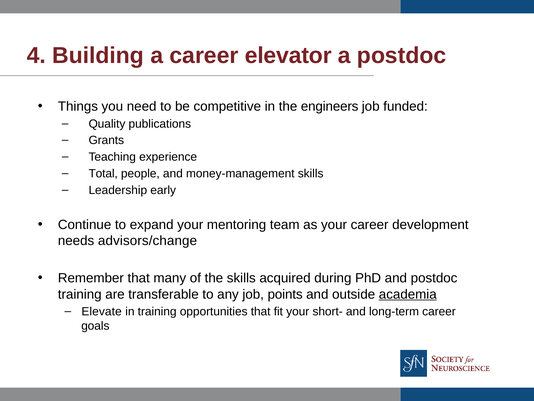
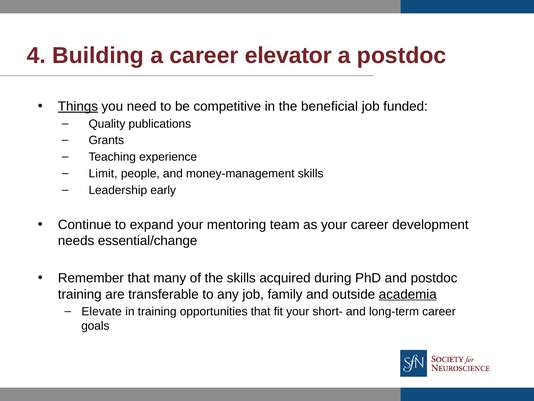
Things underline: none -> present
engineers: engineers -> beneficial
Total: Total -> Limit
advisors/change: advisors/change -> essential/change
points: points -> family
